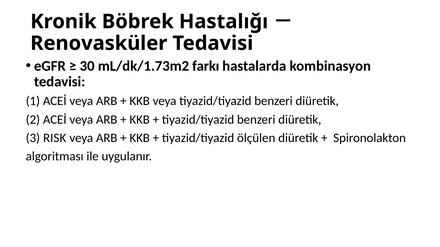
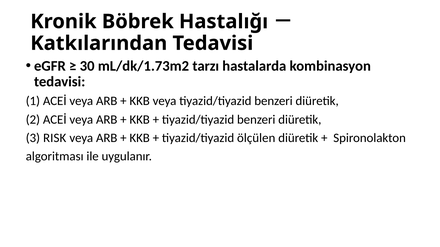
Renovasküler: Renovasküler -> Katkılarından
farkı: farkı -> tarzı
